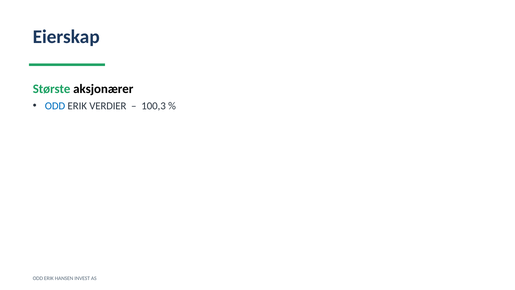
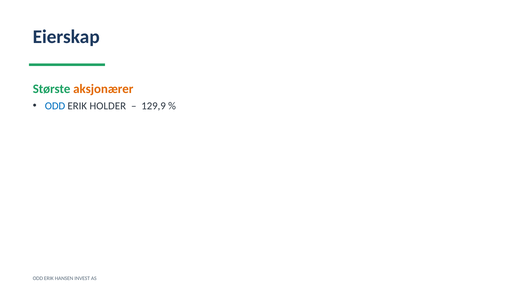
aksjonærer colour: black -> orange
VERDIER: VERDIER -> HOLDER
100,3: 100,3 -> 129,9
